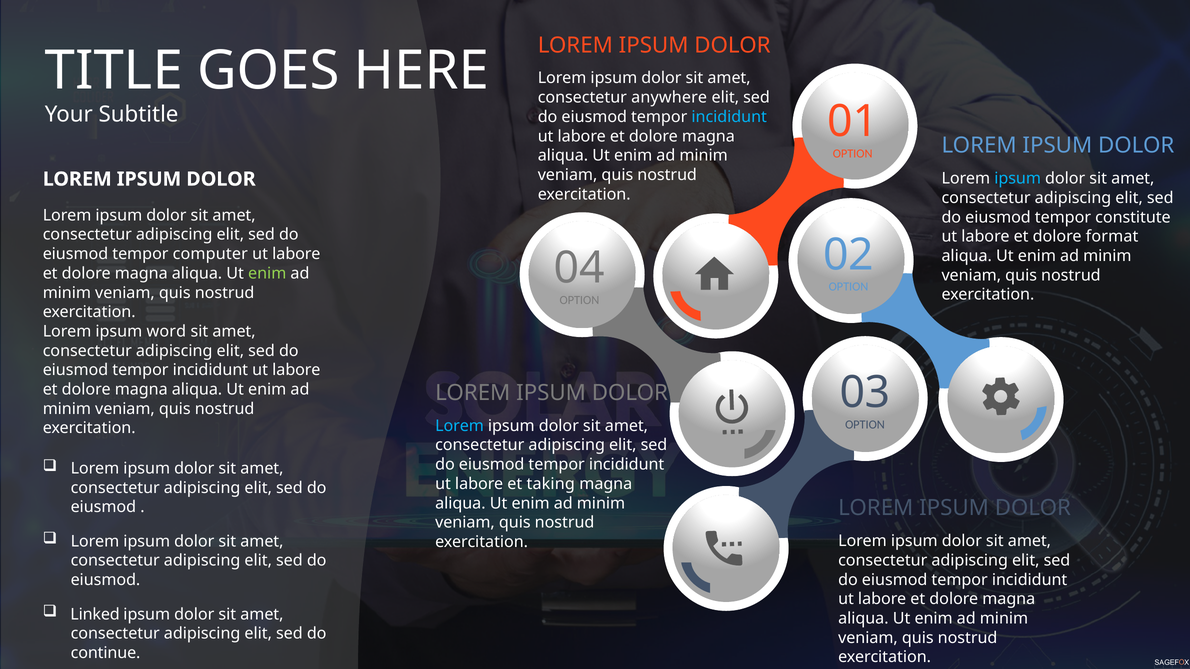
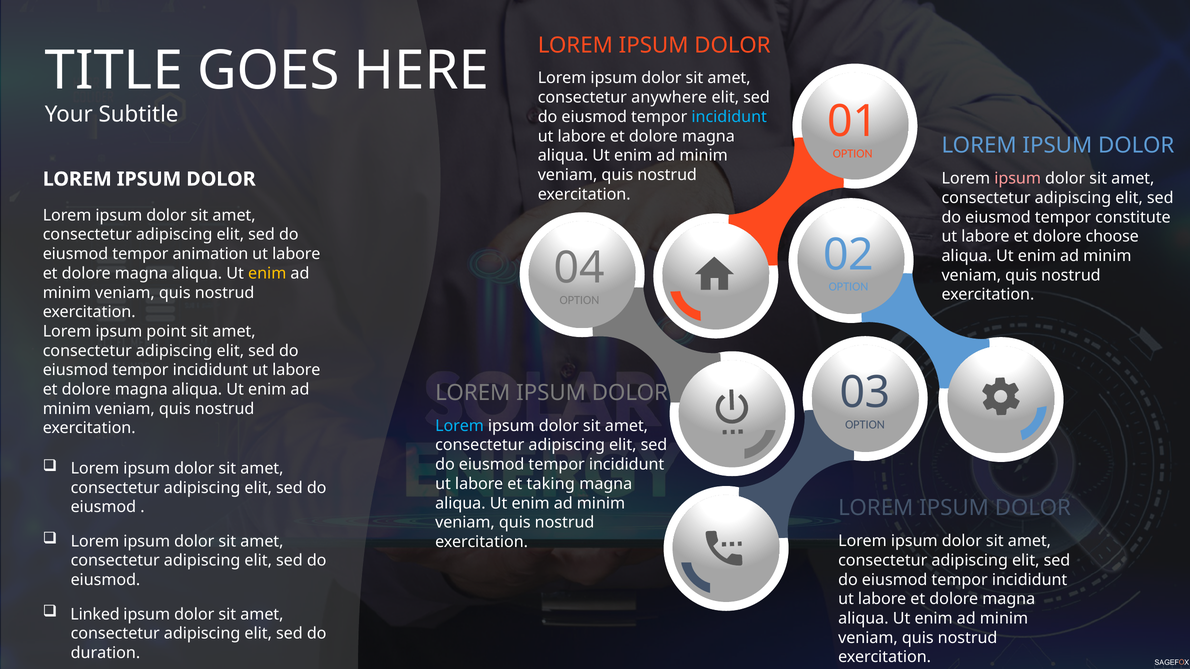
ipsum at (1018, 179) colour: light blue -> pink
format: format -> choose
computer: computer -> animation
enim at (267, 274) colour: light green -> yellow
word: word -> point
continue: continue -> duration
